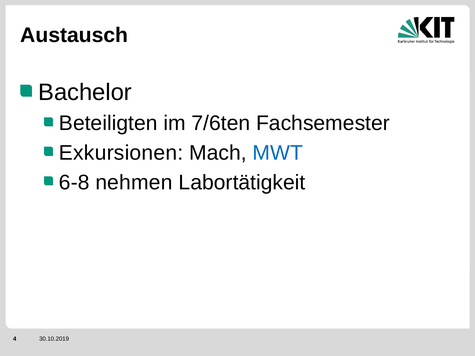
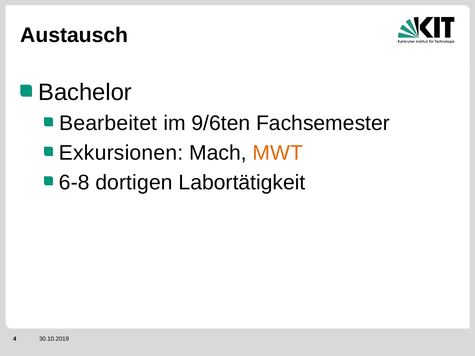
Beteiligten: Beteiligten -> Bearbeitet
7/6ten: 7/6ten -> 9/6ten
MWT colour: blue -> orange
nehmen: nehmen -> dortigen
